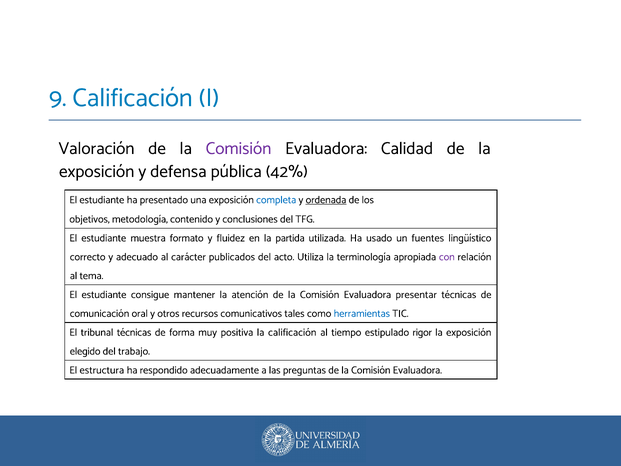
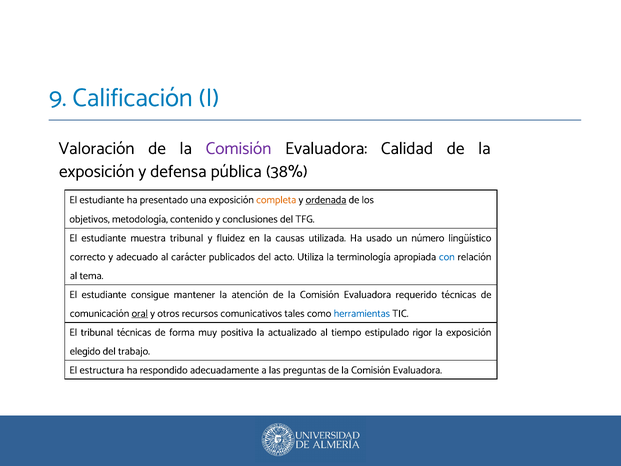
42%: 42% -> 38%
completa colour: blue -> orange
muestra formato: formato -> tribunal
partida: partida -> causas
fuentes: fuentes -> número
con colour: purple -> blue
presentar: presentar -> requerido
oral underline: none -> present
la calificación: calificación -> actualizado
